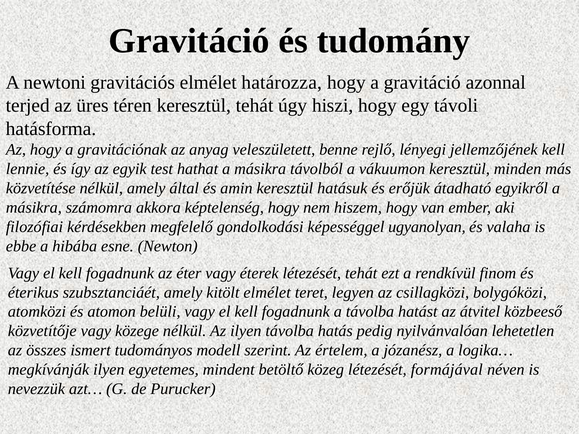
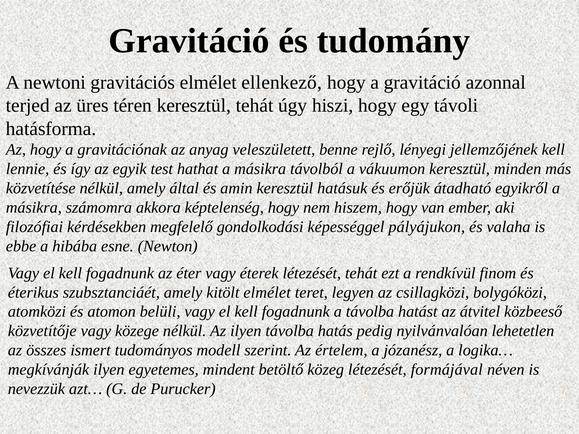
határozza: határozza -> ellenkező
ugyanolyan: ugyanolyan -> pályájukon
